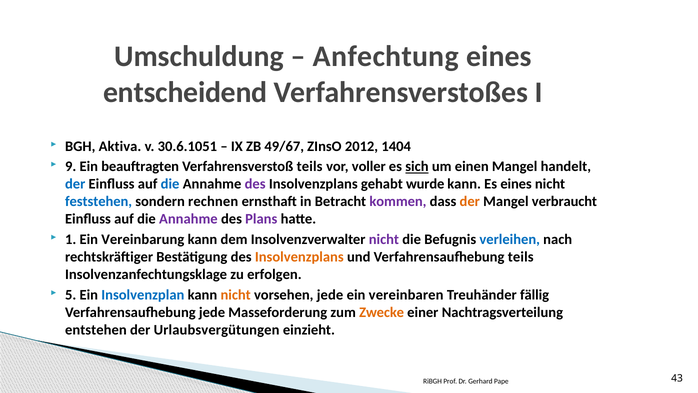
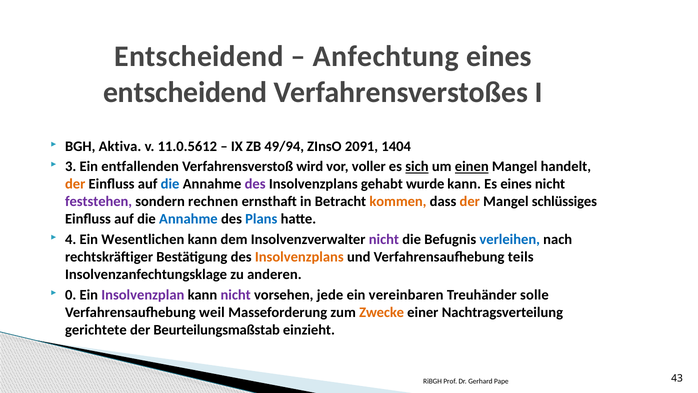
Umschuldung at (199, 57): Umschuldung -> Entscheidend
30.6.1051: 30.6.1051 -> 11.0.5612
49/67: 49/67 -> 49/94
2012: 2012 -> 2091
9: 9 -> 3
beauftragten: beauftragten -> entfallenden
Verfahrensverstoß teils: teils -> wird
einen underline: none -> present
der at (75, 184) colour: blue -> orange
feststehen colour: blue -> purple
kommen colour: purple -> orange
verbraucht: verbraucht -> schlüssiges
Annahme at (188, 219) colour: purple -> blue
Plans colour: purple -> blue
1: 1 -> 4
Vereinbarung: Vereinbarung -> Wesentlichen
erfolgen: erfolgen -> anderen
5: 5 -> 0
Insolvenzplan colour: blue -> purple
nicht at (236, 294) colour: orange -> purple
fällig: fällig -> solle
Verfahrensaufhebung jede: jede -> weil
entstehen: entstehen -> gerichtete
Urlaubsvergütungen: Urlaubsvergütungen -> Beurteilungsmaßstab
